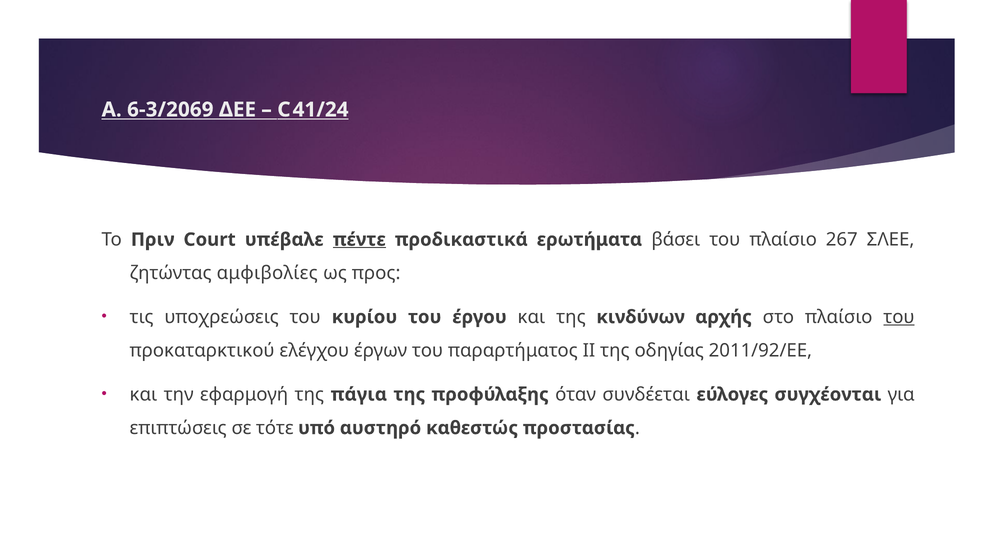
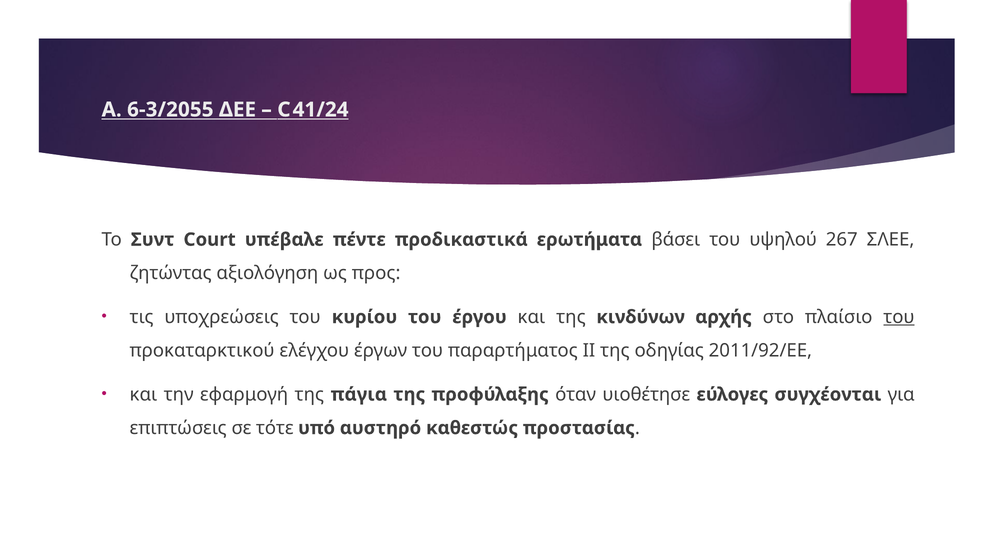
6-3/2069: 6-3/2069 -> 6-3/2055
Πριν: Πριν -> Συντ
πέντε underline: present -> none
του πλαίσιο: πλαίσιο -> υψηλού
αμφιβολίες: αμφιβολίες -> αξιολόγηση
συνδέεται: συνδέεται -> υιοθέτησε
